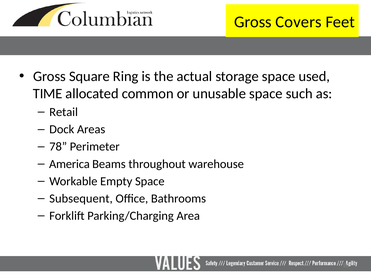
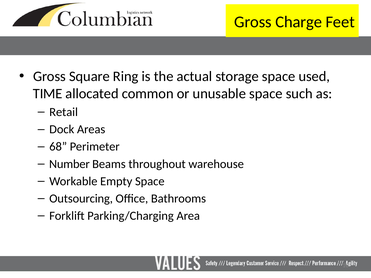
Covers: Covers -> Charge
78: 78 -> 68
America: America -> Number
Subsequent: Subsequent -> Outsourcing
